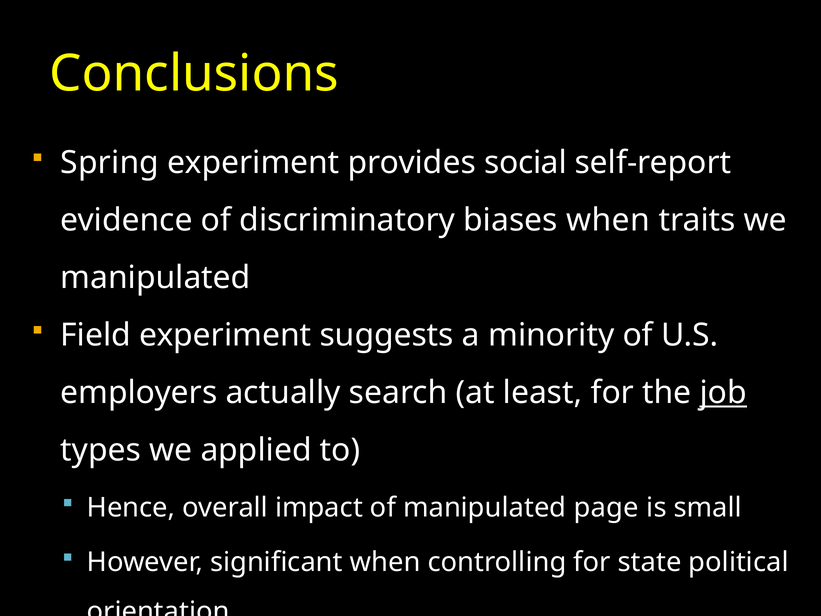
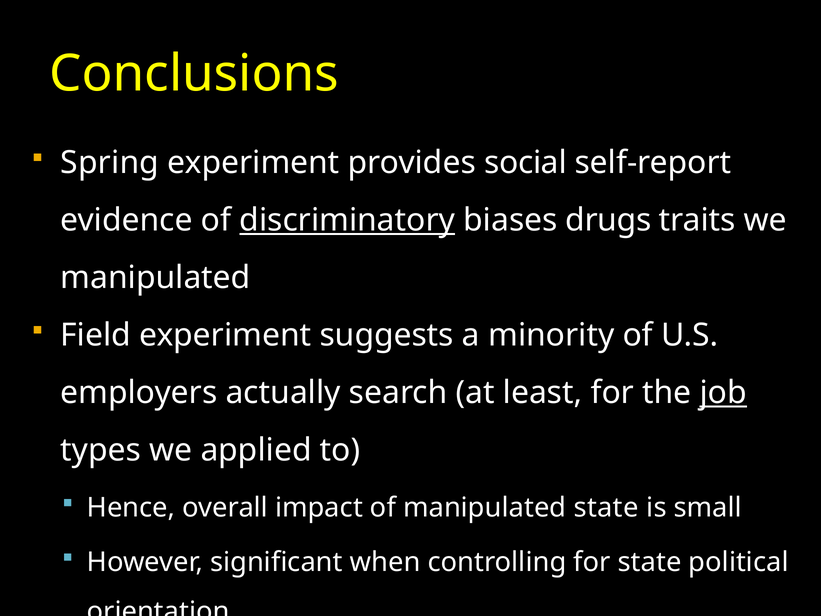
discriminatory underline: none -> present
biases when: when -> drugs
manipulated page: page -> state
